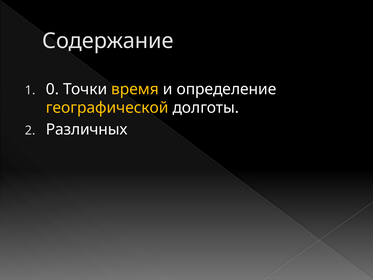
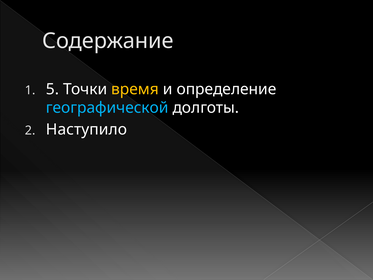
0: 0 -> 5
географической colour: yellow -> light blue
Различных: Различных -> Наступило
